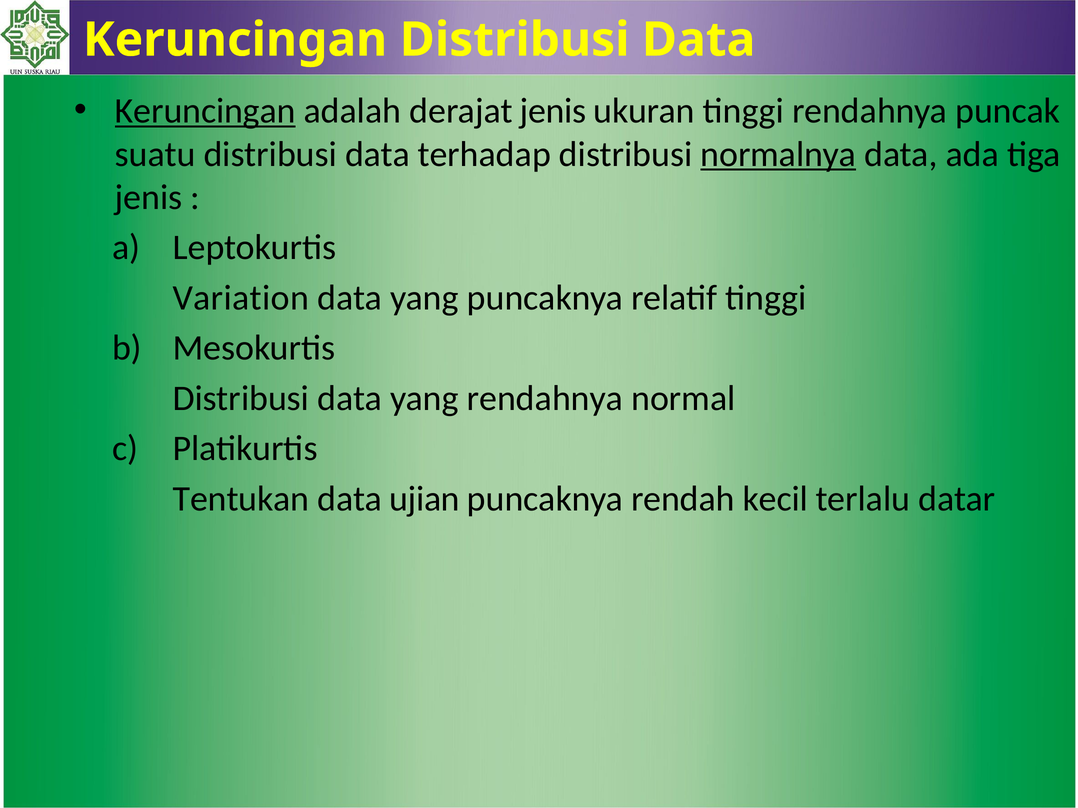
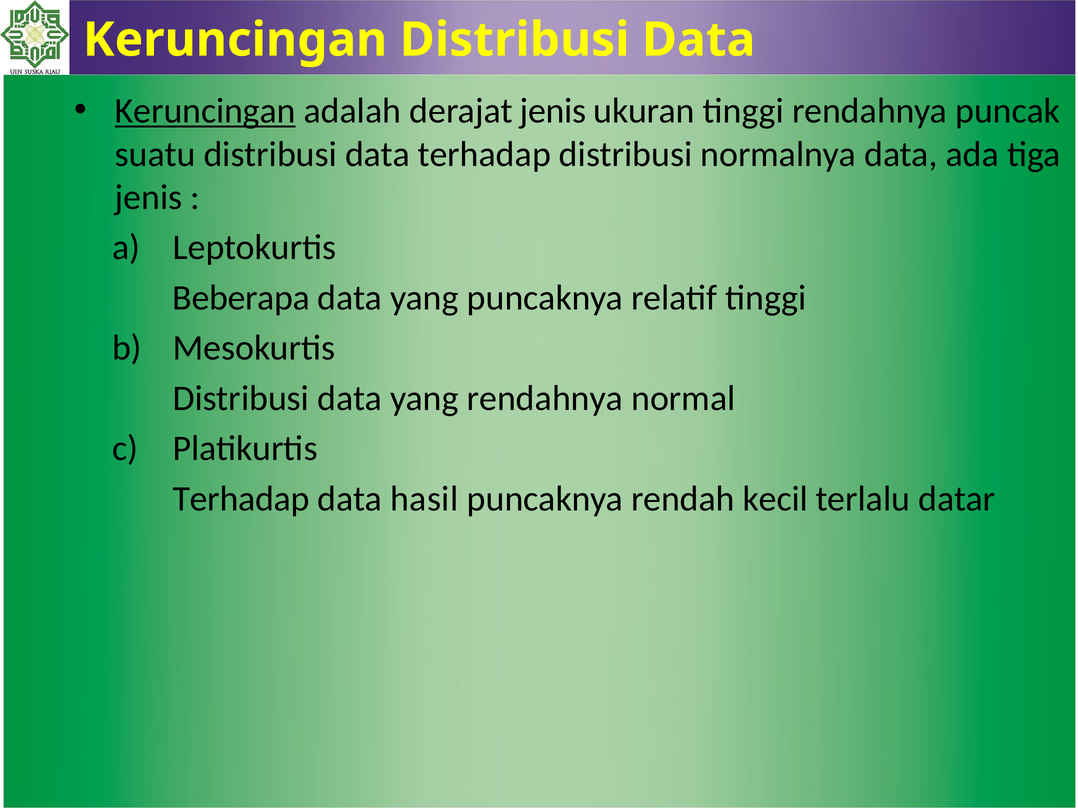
normalnya underline: present -> none
Variation: Variation -> Beberapa
Tentukan at (241, 499): Tentukan -> Terhadap
ujian: ujian -> hasil
